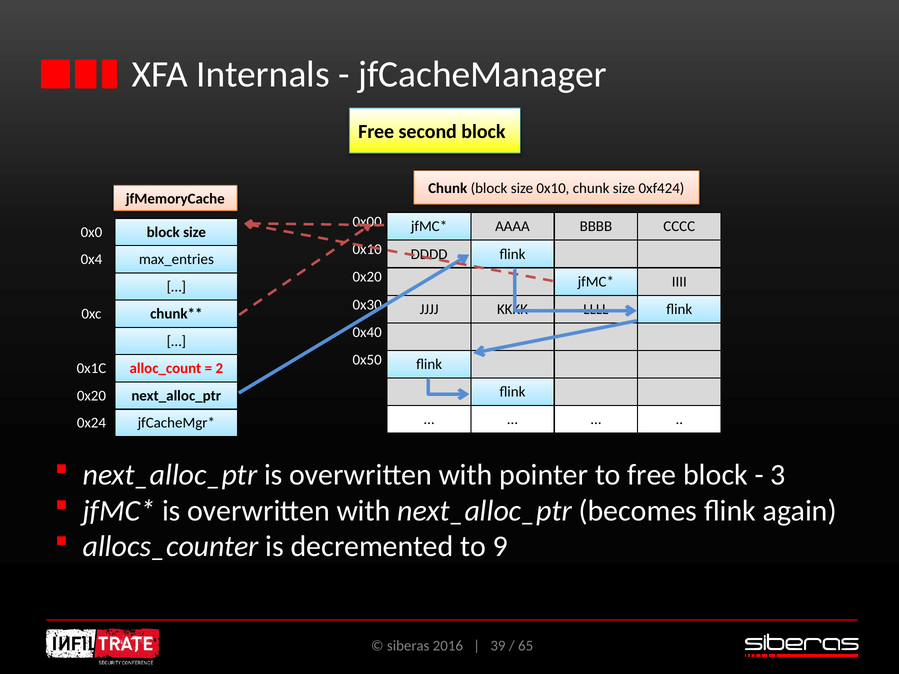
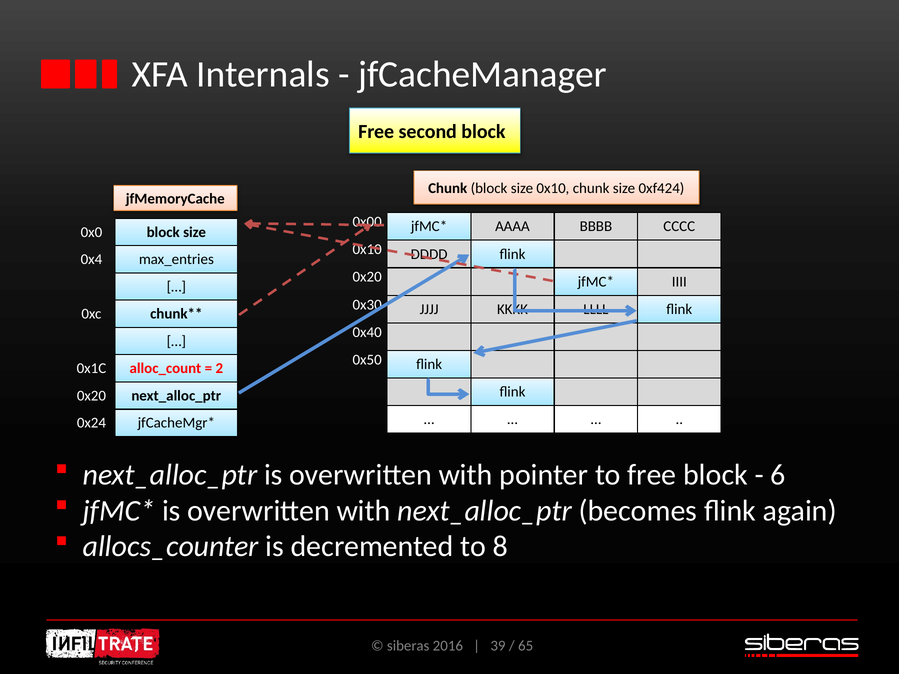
3: 3 -> 6
9: 9 -> 8
